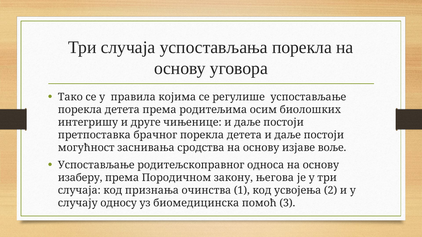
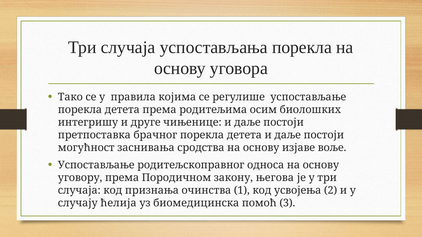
изаберу: изаберу -> уговору
односу: односу -> ћелија
